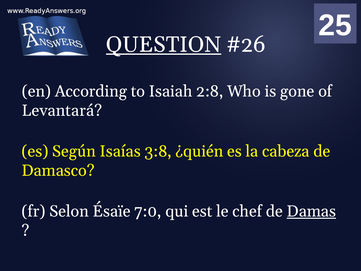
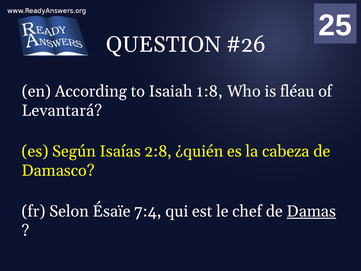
QUESTION underline: present -> none
2:8: 2:8 -> 1:8
gone: gone -> fléau
3:8: 3:8 -> 2:8
7:0: 7:0 -> 7:4
